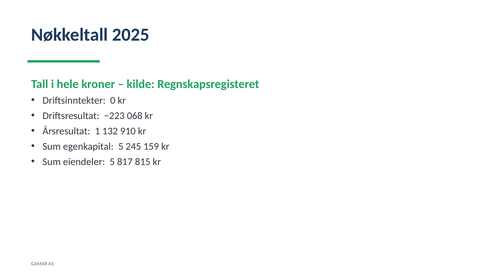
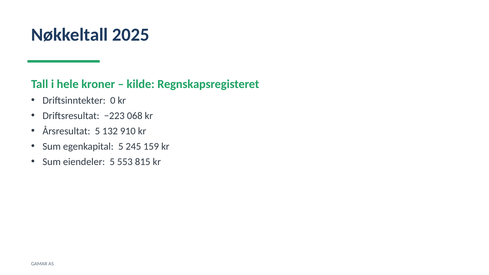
Årsresultat 1: 1 -> 5
817: 817 -> 553
